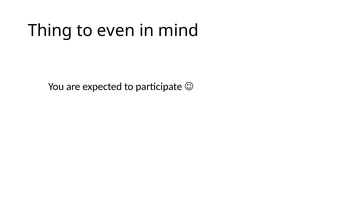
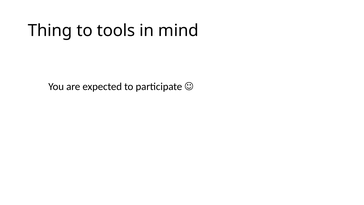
even: even -> tools
